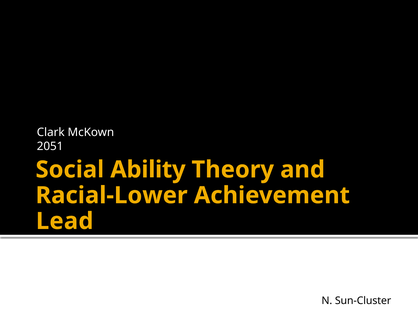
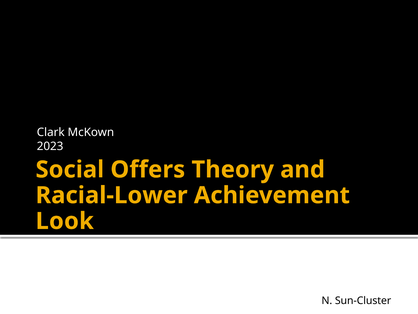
2051: 2051 -> 2023
Ability: Ability -> Offers
Lead: Lead -> Look
